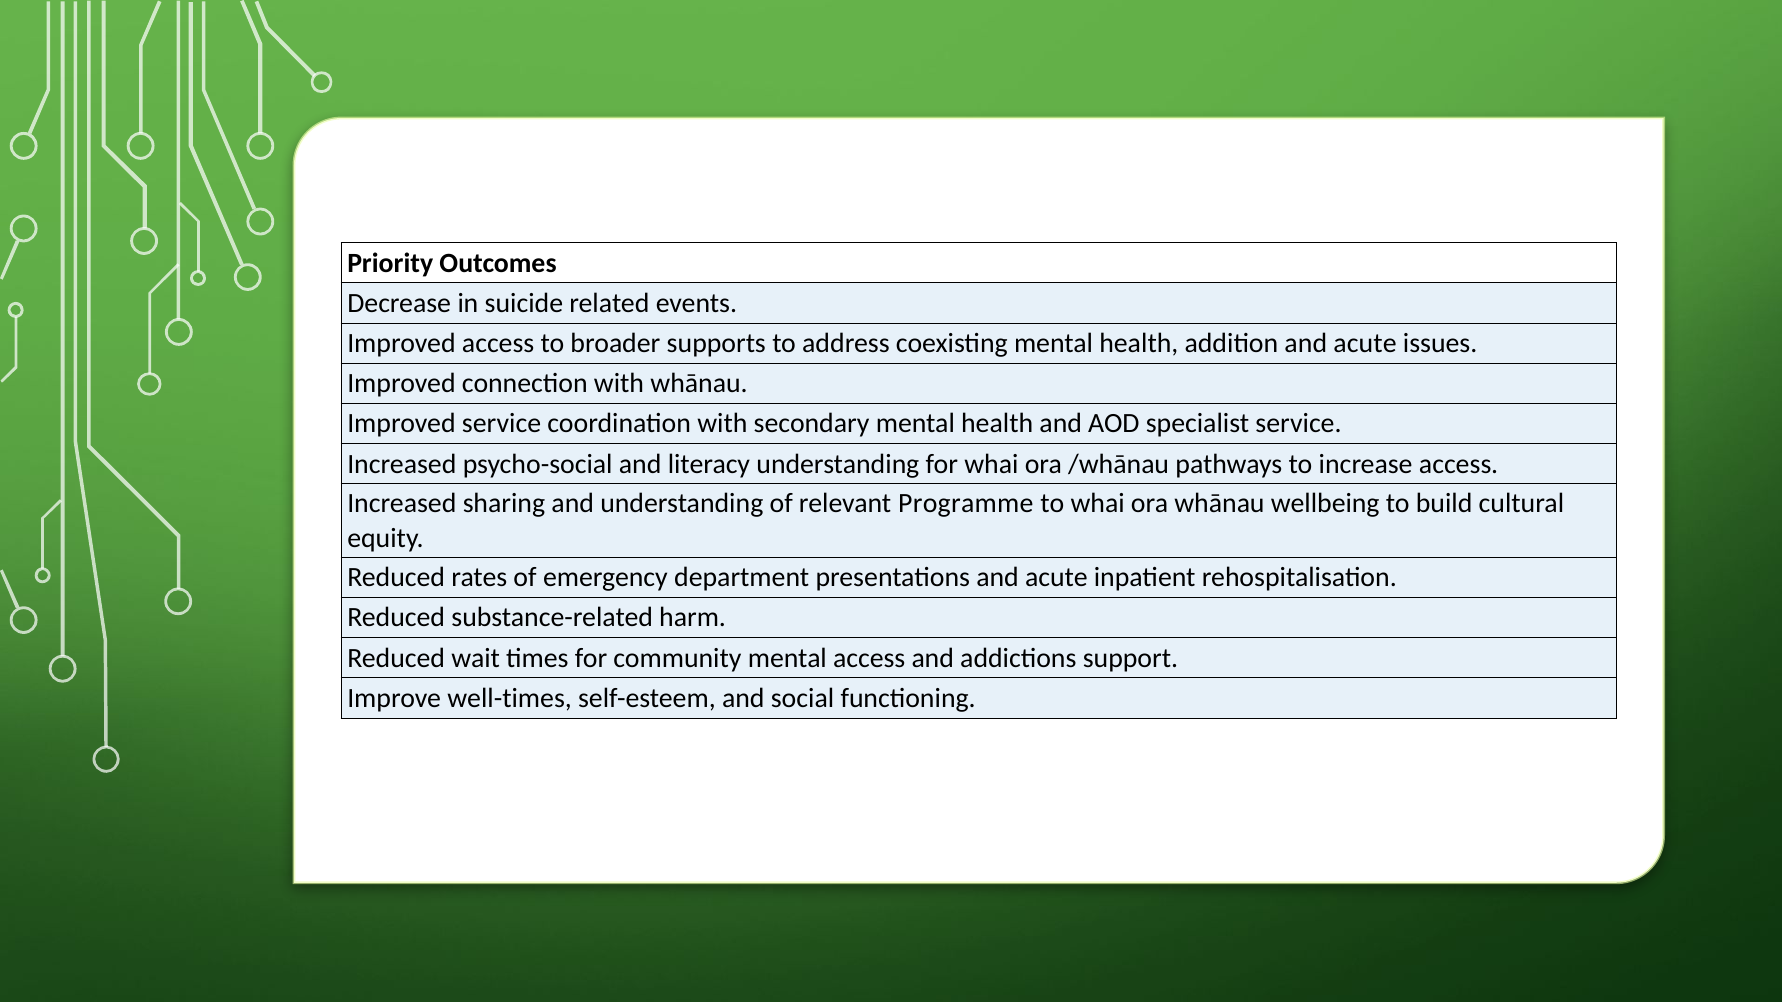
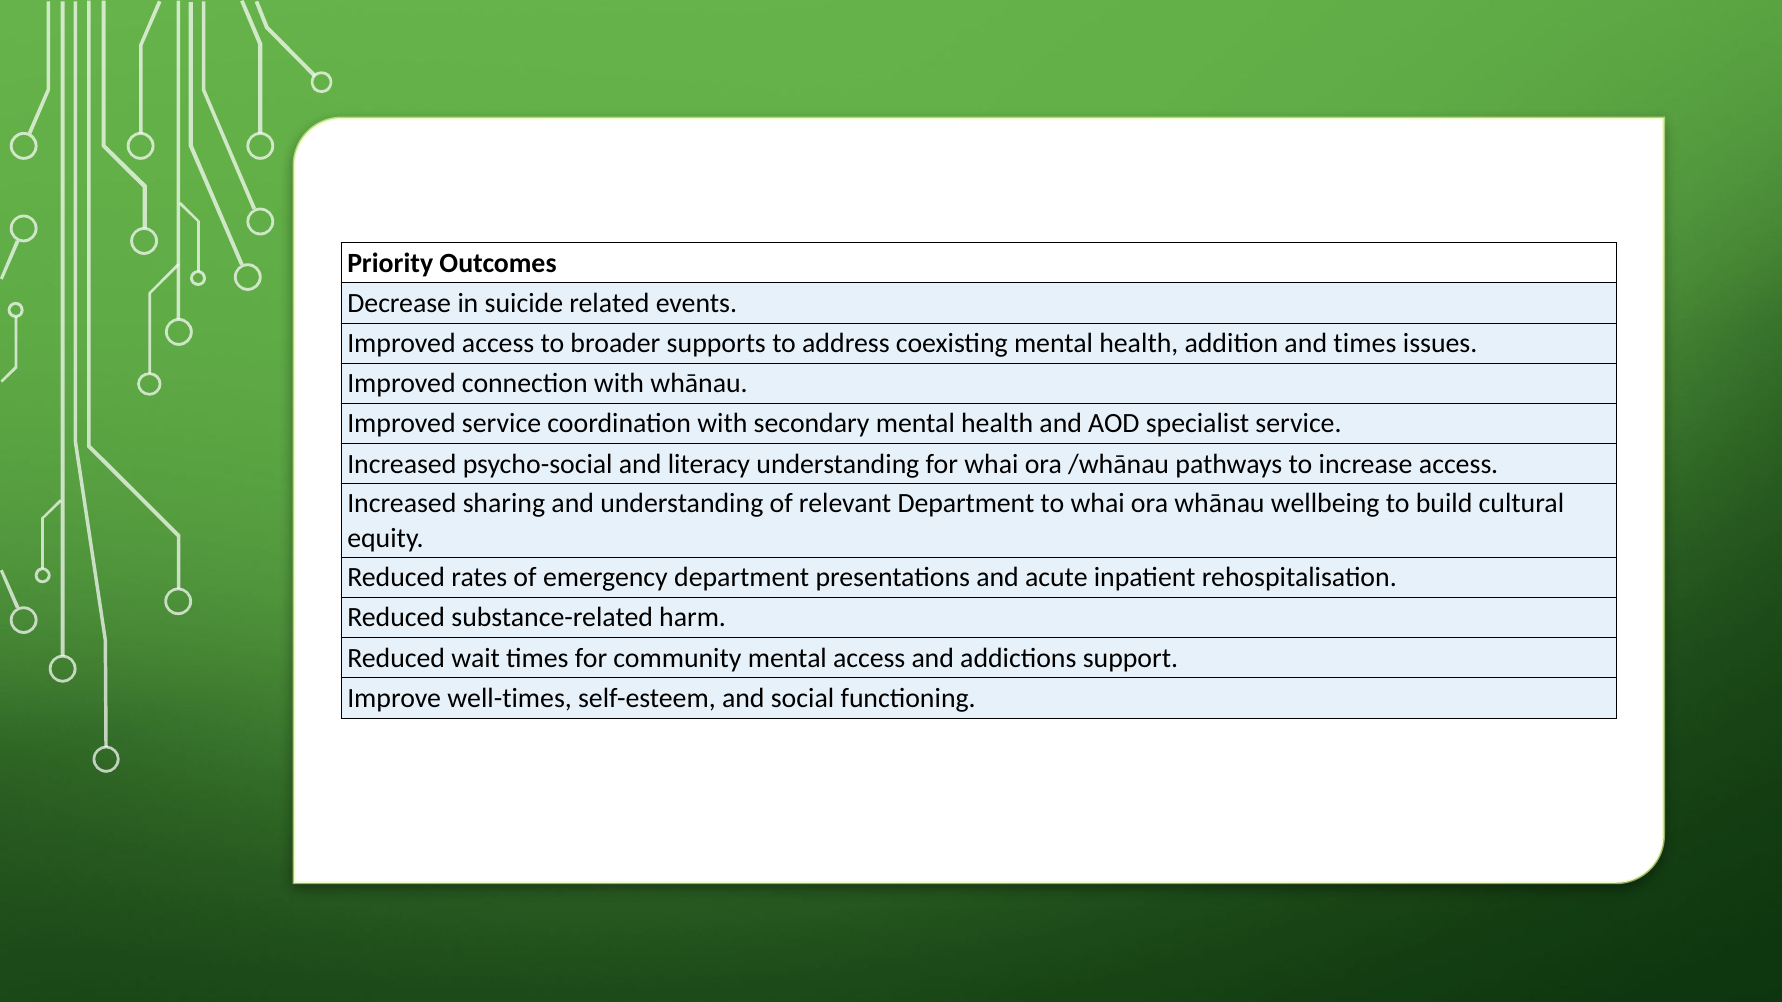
addition and acute: acute -> times
relevant Programme: Programme -> Department
